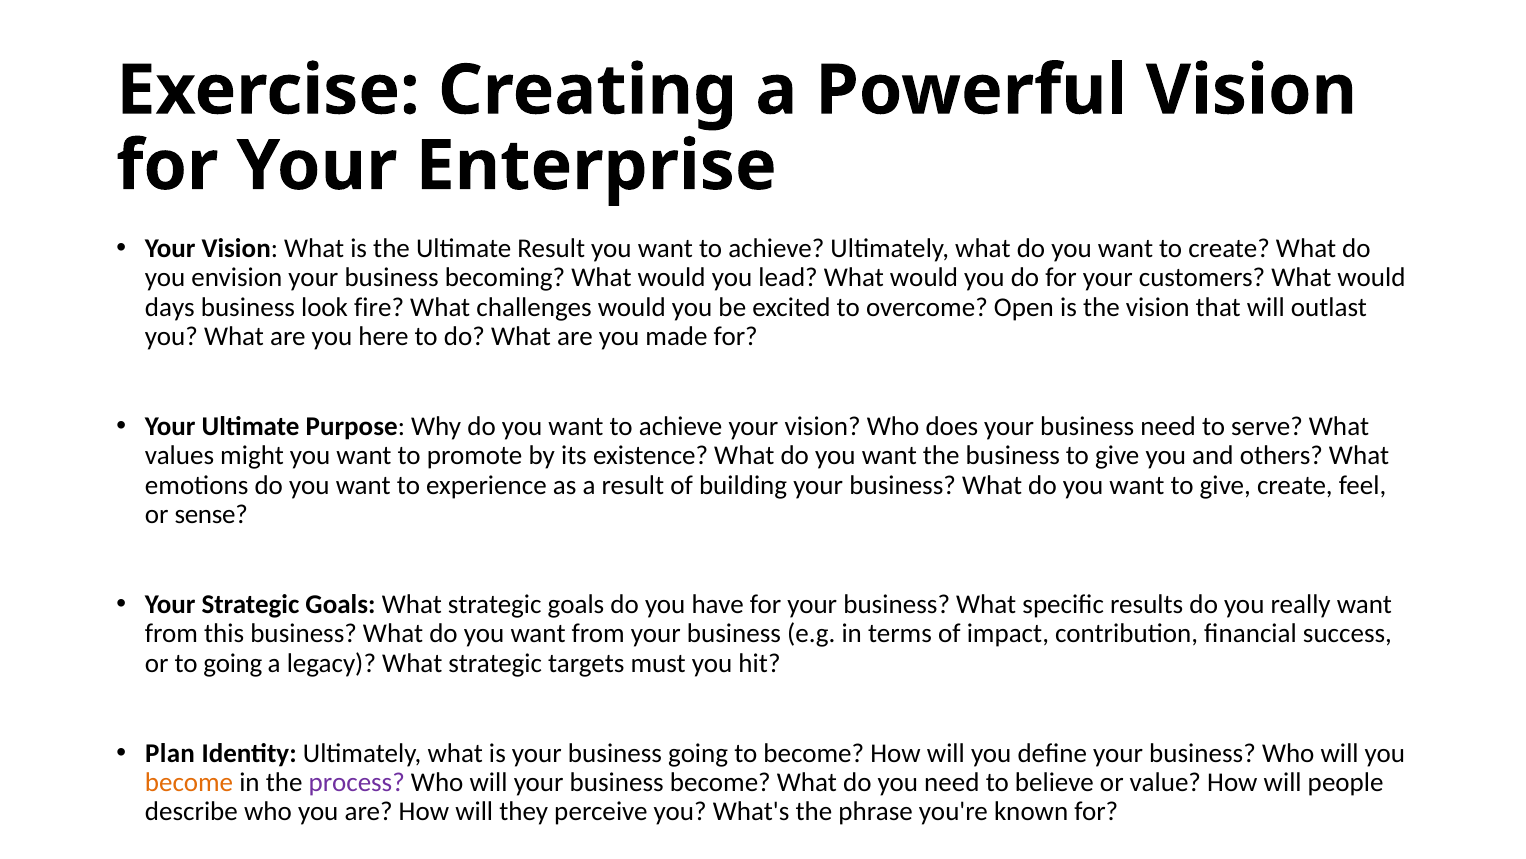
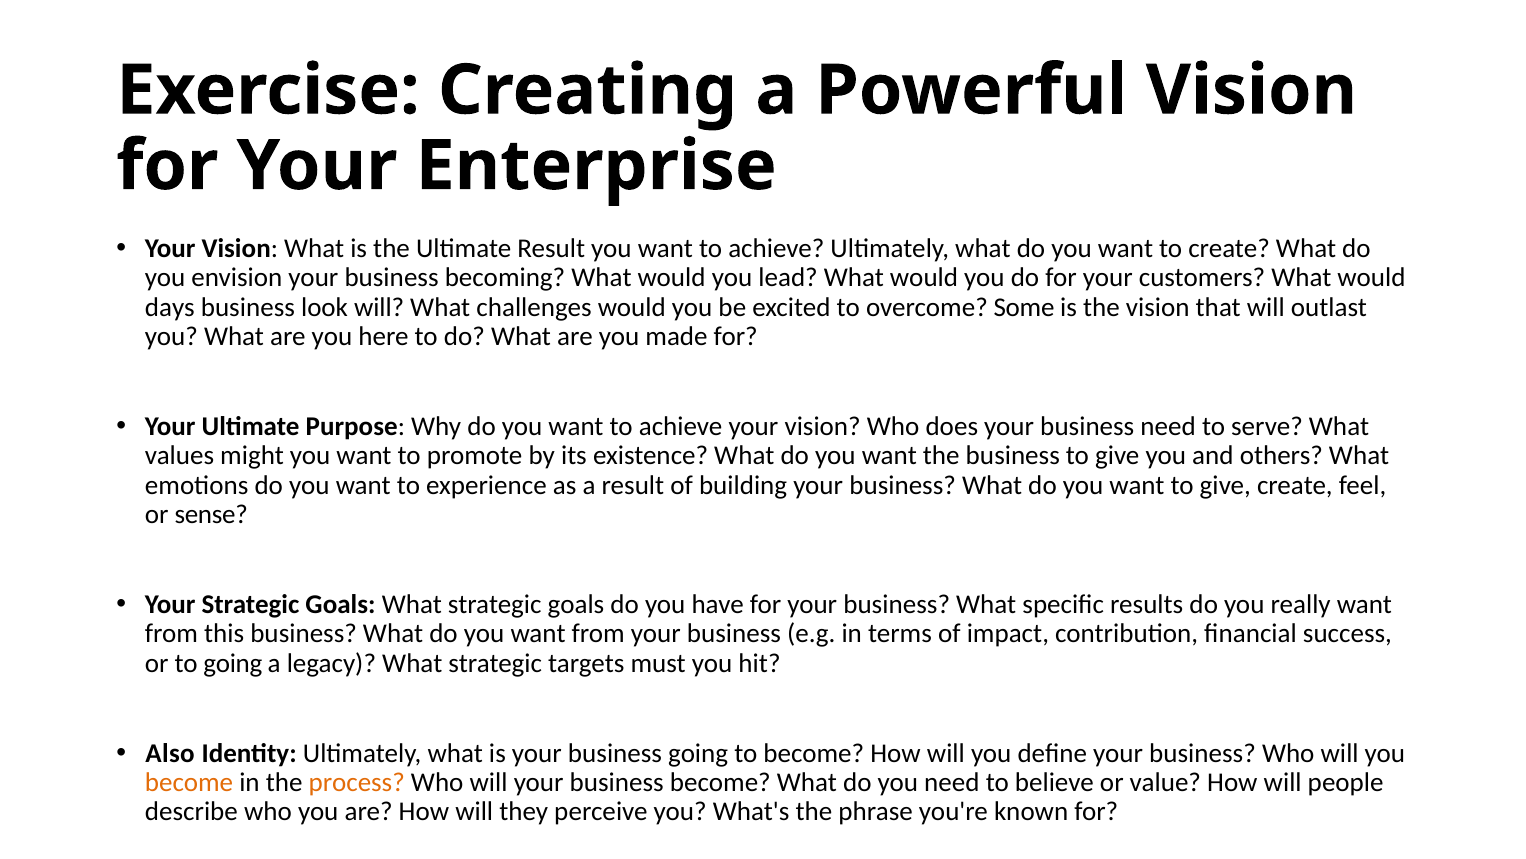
look fire: fire -> will
Open: Open -> Some
Plan: Plan -> Also
process colour: purple -> orange
